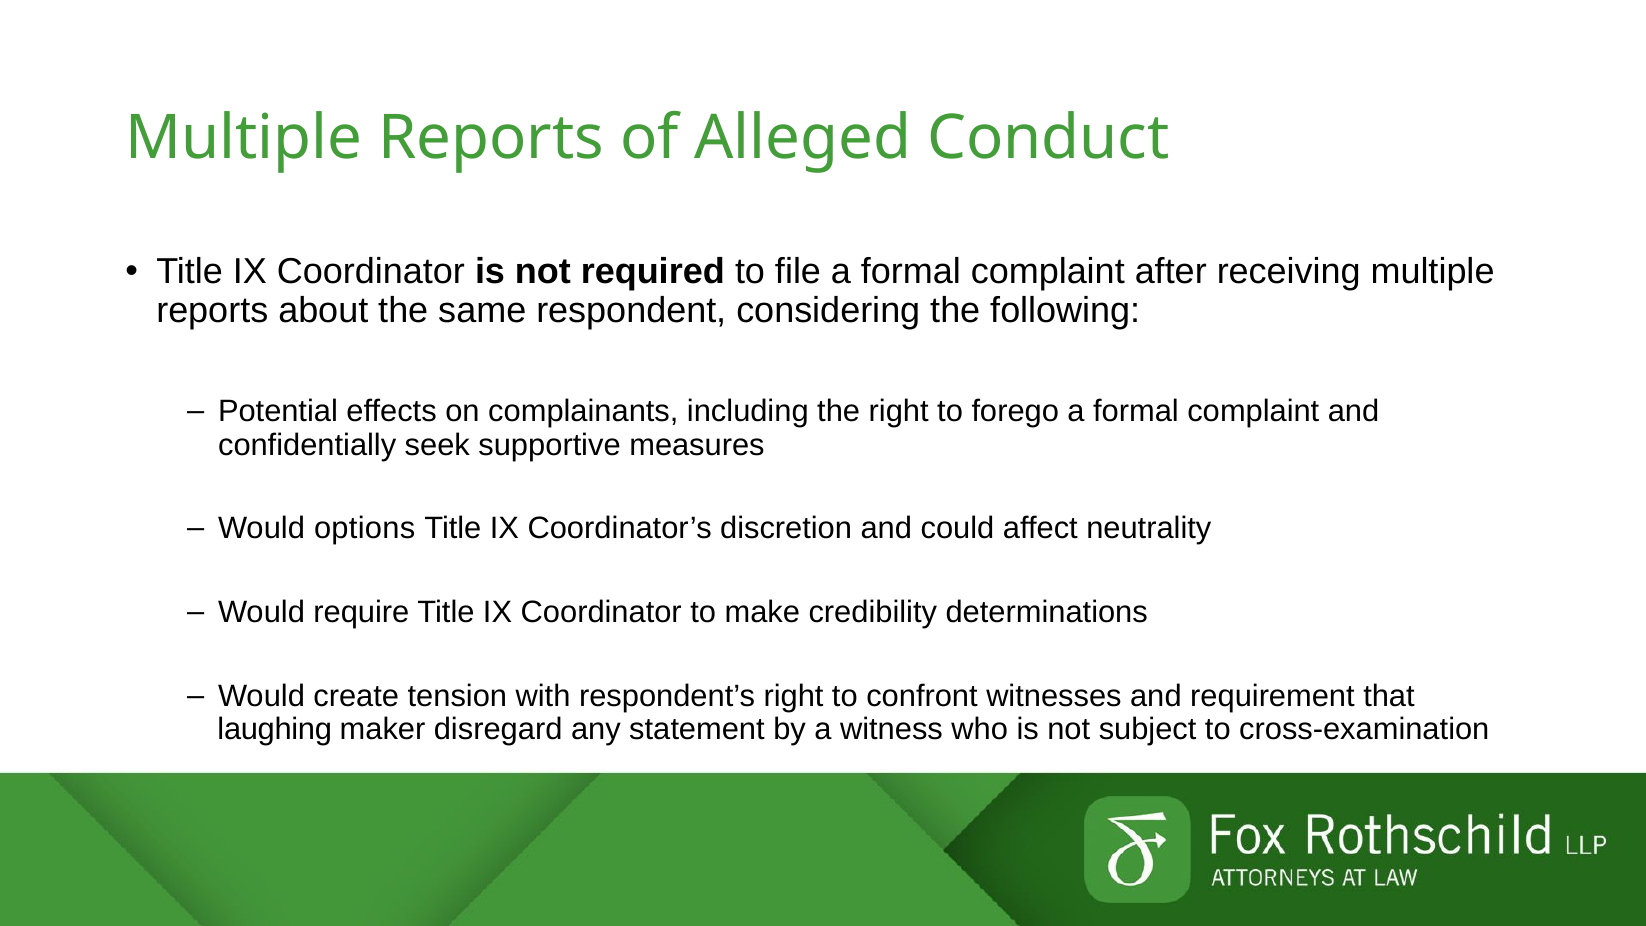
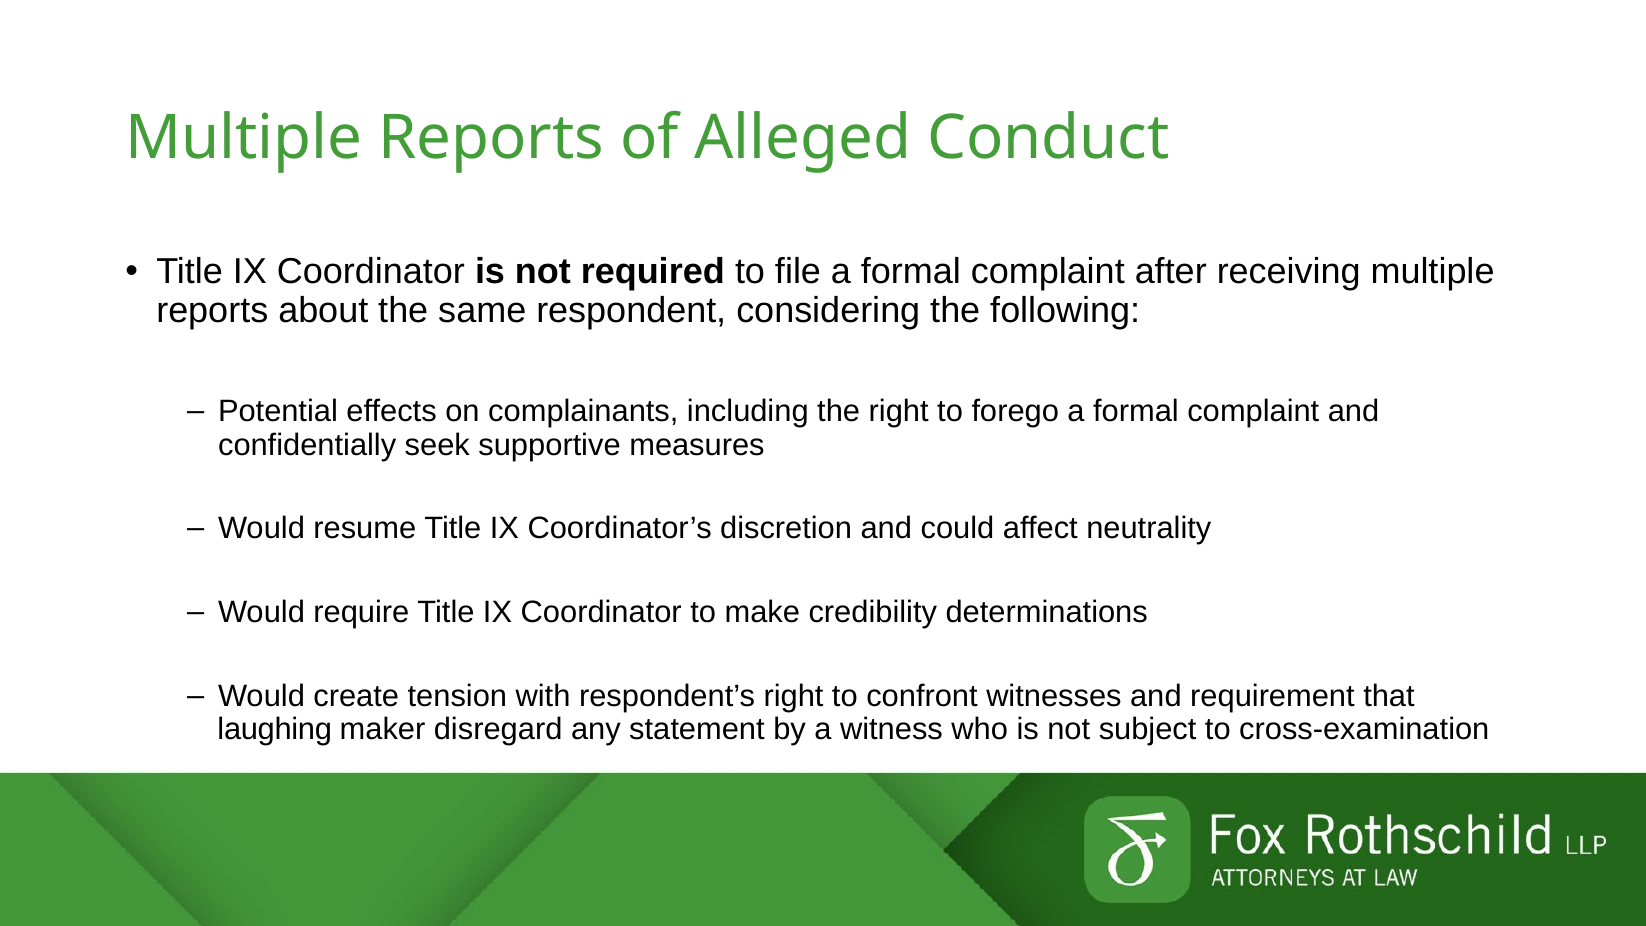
options: options -> resume
